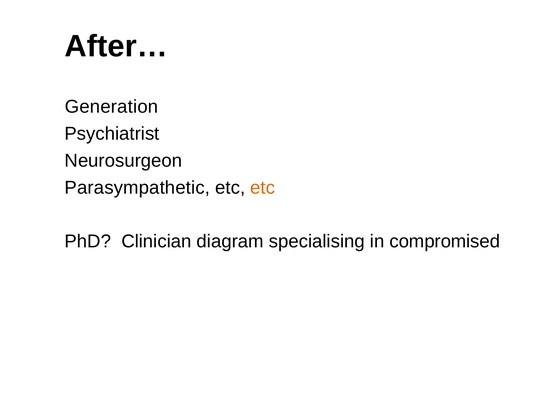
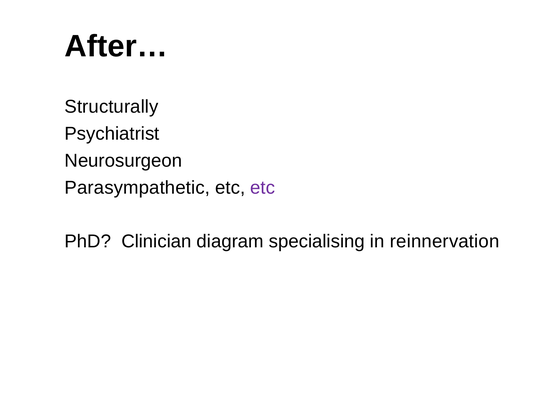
Generation: Generation -> Structurally
etc at (263, 188) colour: orange -> purple
compromised: compromised -> reinnervation
